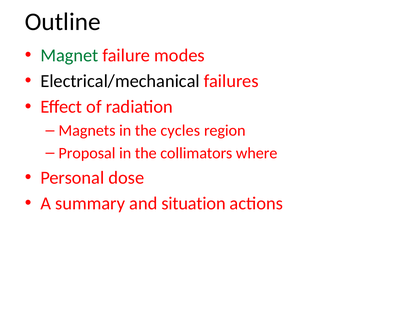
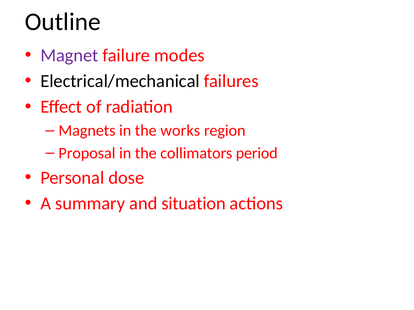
Magnet colour: green -> purple
cycles: cycles -> works
where: where -> period
